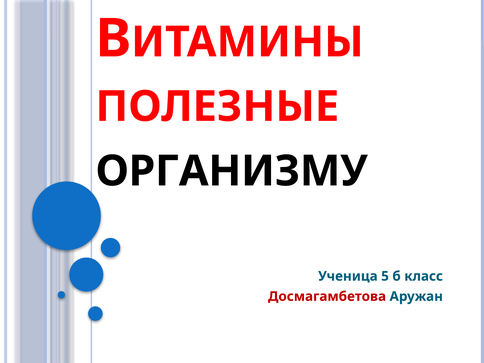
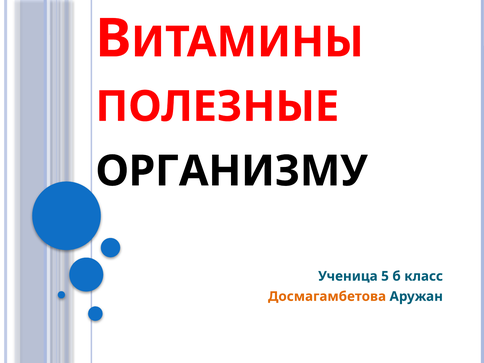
Досмагамбетова colour: red -> orange
